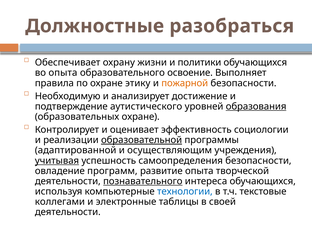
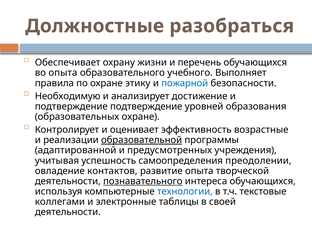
политики: политики -> перечень
освоение: освоение -> учебного
пожарной colour: orange -> blue
подтверждение аутистического: аутистического -> подтверждение
образования underline: present -> none
социологии: социологии -> возрастные
осуществляющим: осуществляющим -> предусмотренных
учитывая underline: present -> none
самоопределения безопасности: безопасности -> преодолении
программ: программ -> контактов
